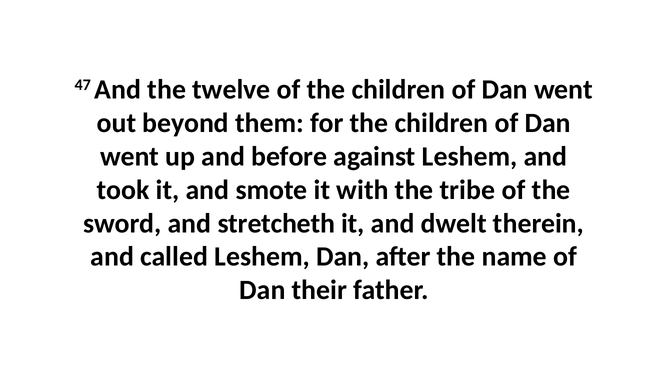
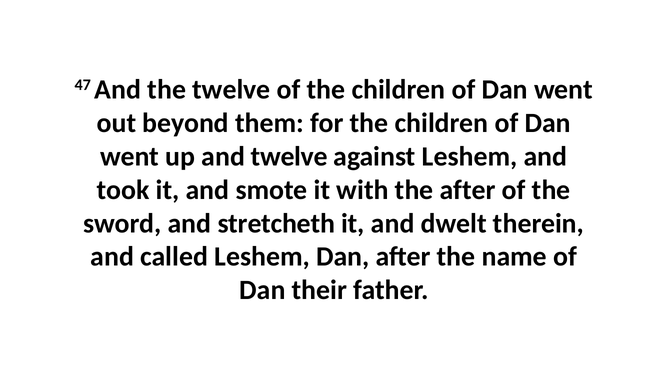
and before: before -> twelve
the tribe: tribe -> after
